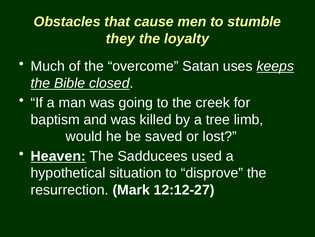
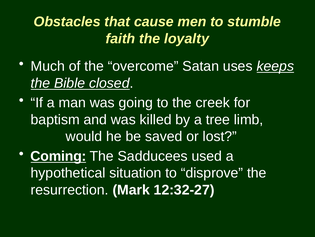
they: they -> faith
Heaven: Heaven -> Coming
12:12-27: 12:12-27 -> 12:32-27
